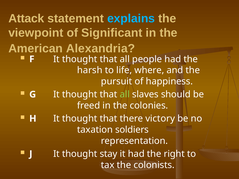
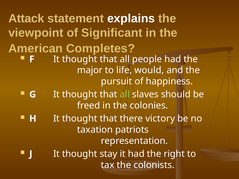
explains colour: light blue -> white
Alexandria: Alexandria -> Completes
harsh: harsh -> major
where: where -> would
soldiers: soldiers -> patriots
